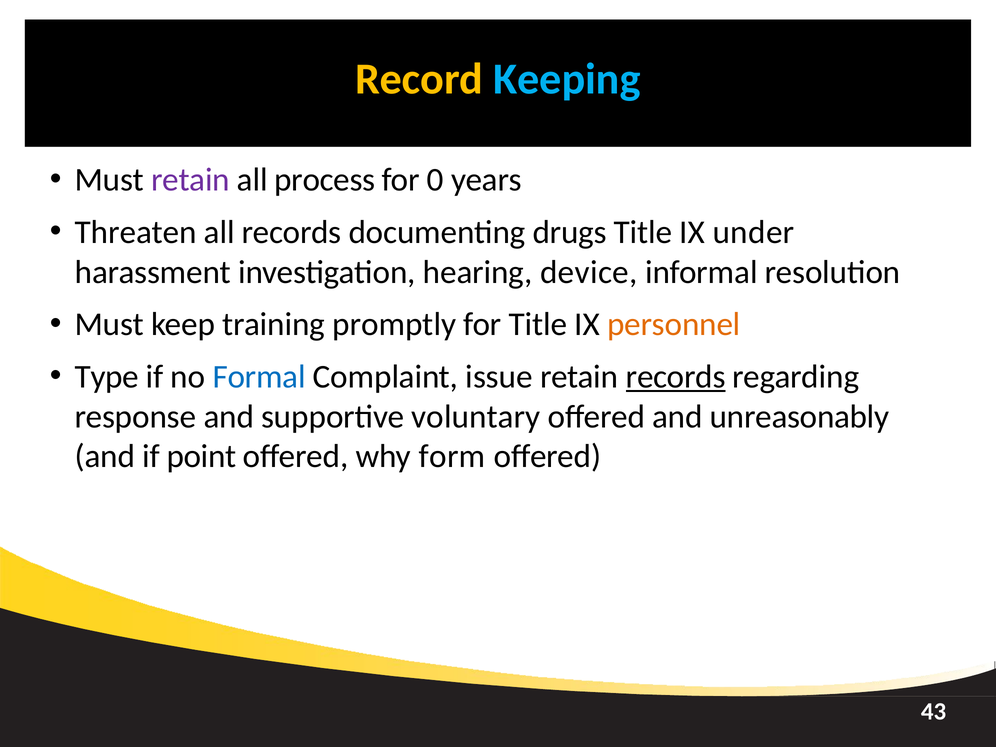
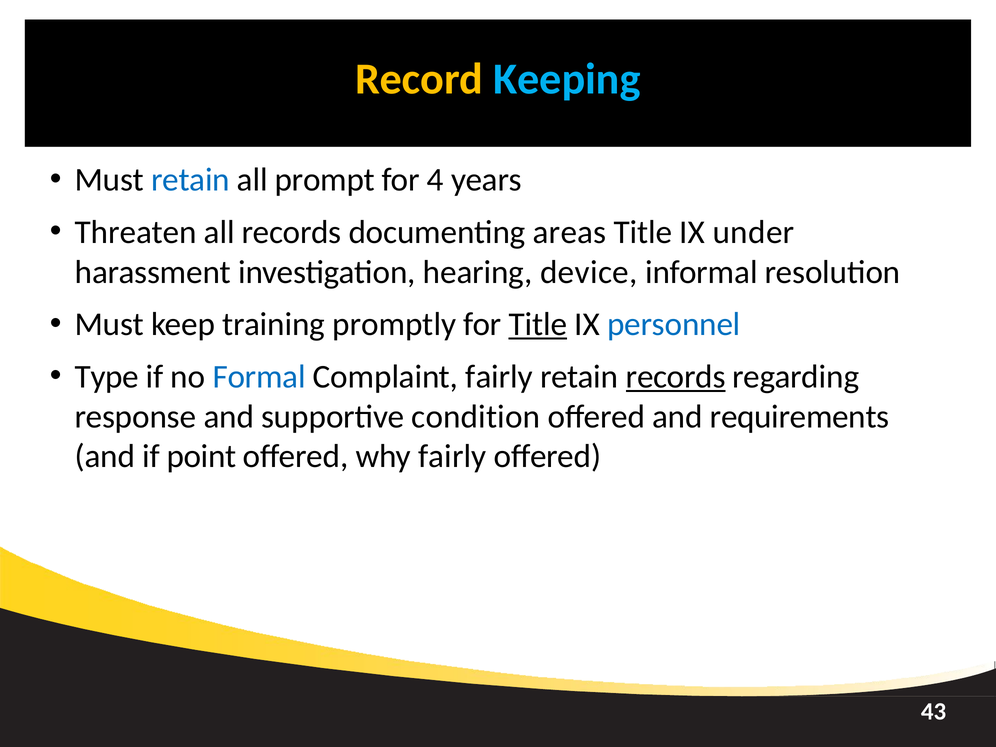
retain at (191, 180) colour: purple -> blue
process: process -> prompt
0: 0 -> 4
drugs: drugs -> areas
Title at (538, 324) underline: none -> present
personnel colour: orange -> blue
Complaint issue: issue -> fairly
voluntary: voluntary -> condition
unreasonably: unreasonably -> requirements
why form: form -> fairly
